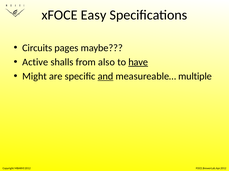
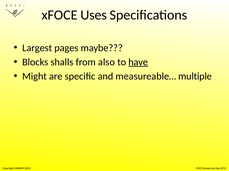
Easy: Easy -> Uses
Circuits: Circuits -> Largest
Active: Active -> Blocks
and underline: present -> none
